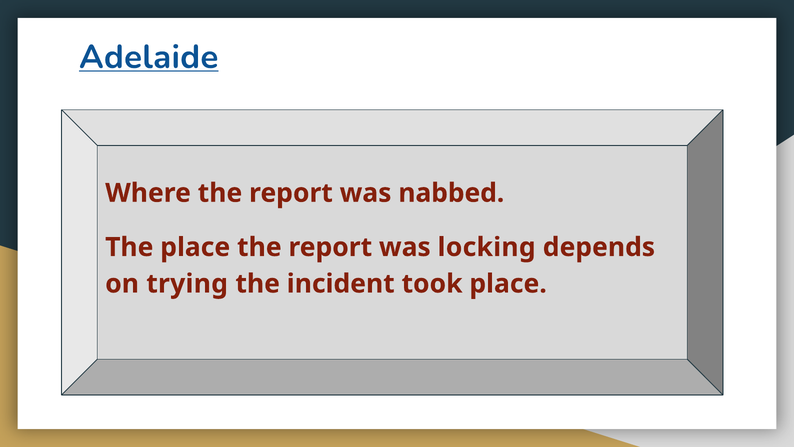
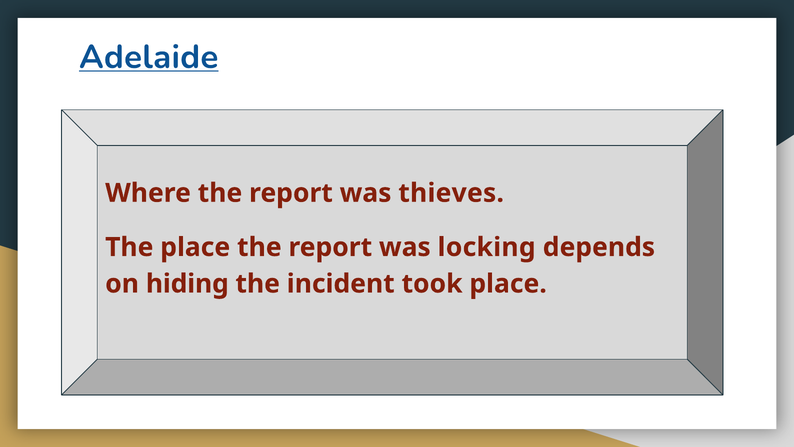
nabbed: nabbed -> thieves
trying: trying -> hiding
